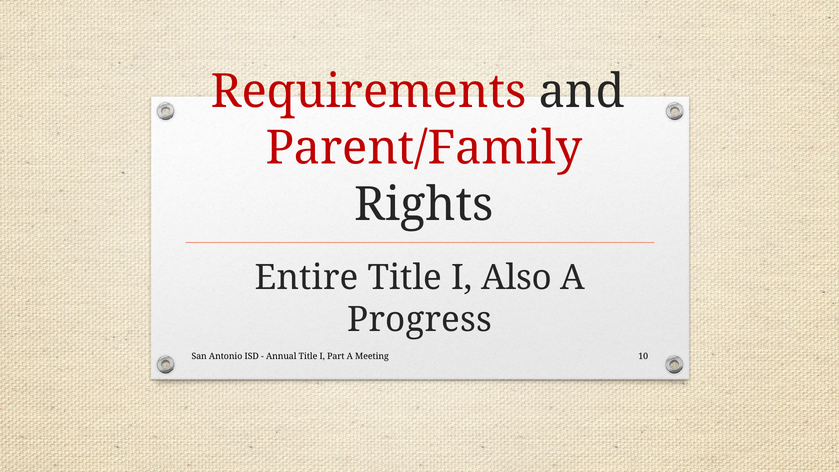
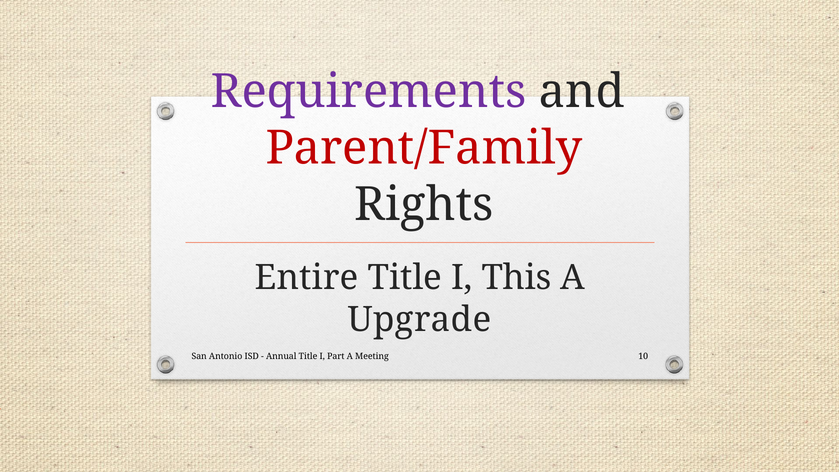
Requirements colour: red -> purple
Also: Also -> This
Progress: Progress -> Upgrade
